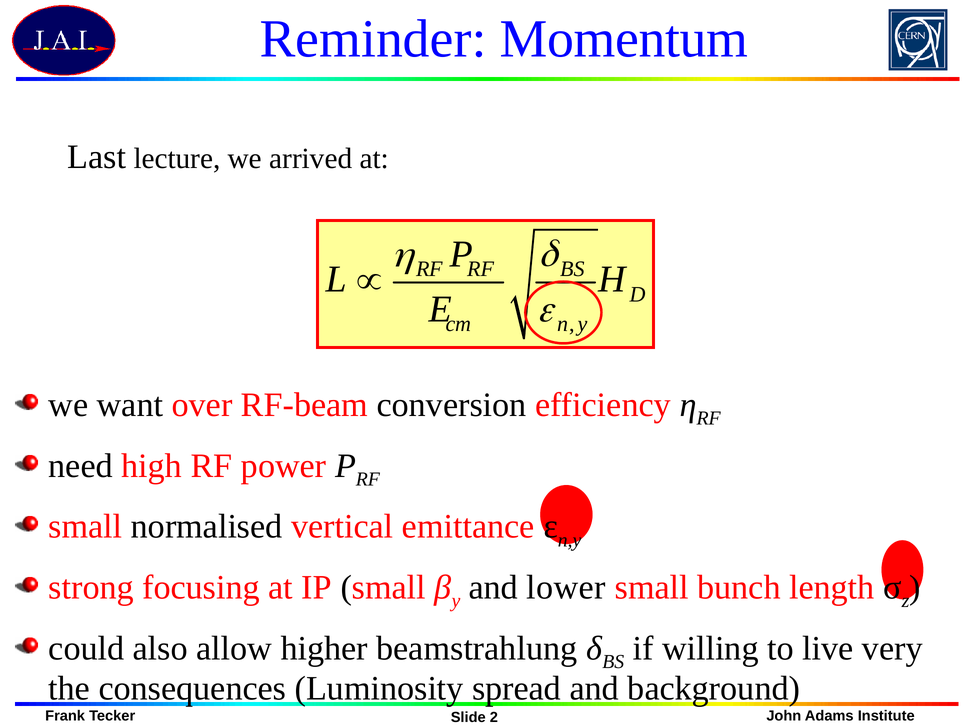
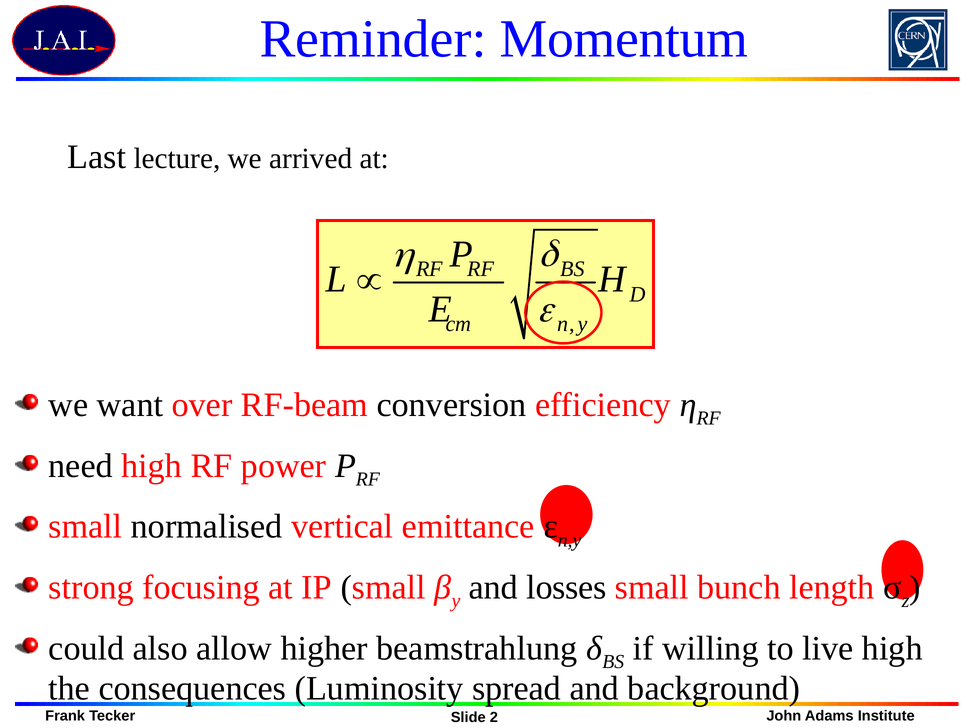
lower: lower -> losses
live very: very -> high
